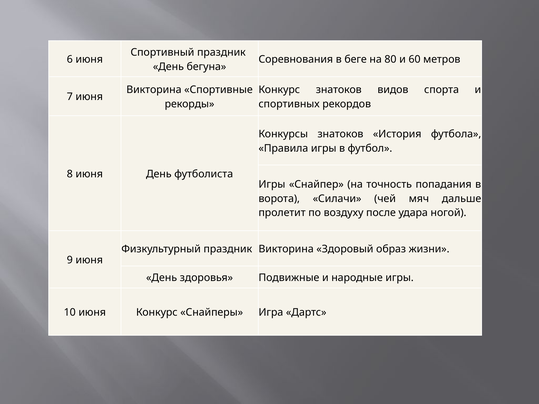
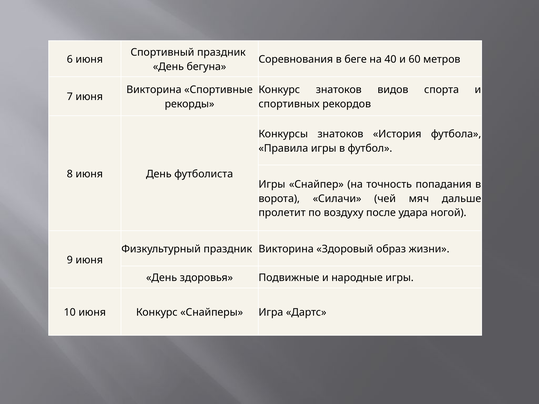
80: 80 -> 40
